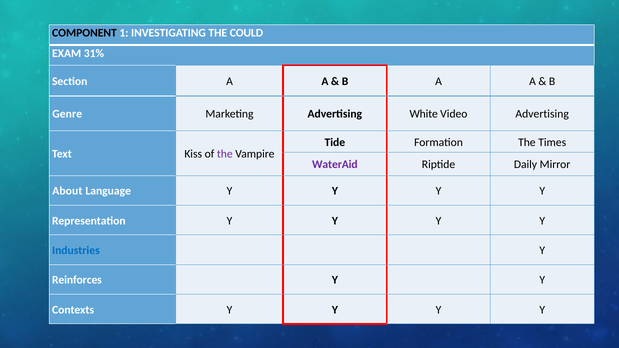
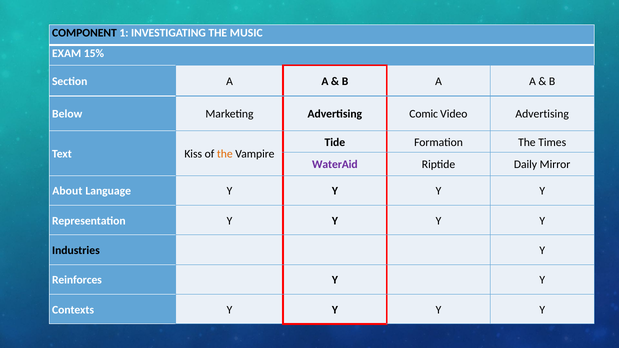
COULD: COULD -> MUSIC
31%: 31% -> 15%
Genre: Genre -> Below
White: White -> Comic
the at (225, 154) colour: purple -> orange
Industries colour: blue -> black
